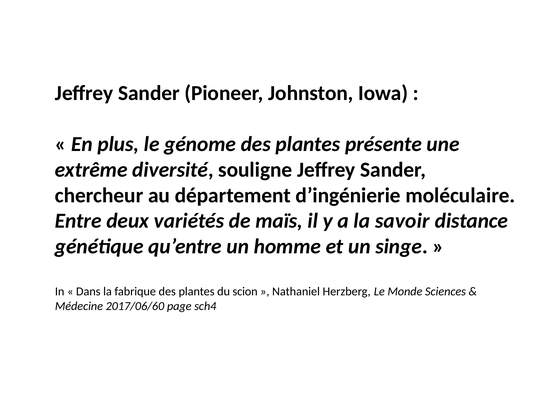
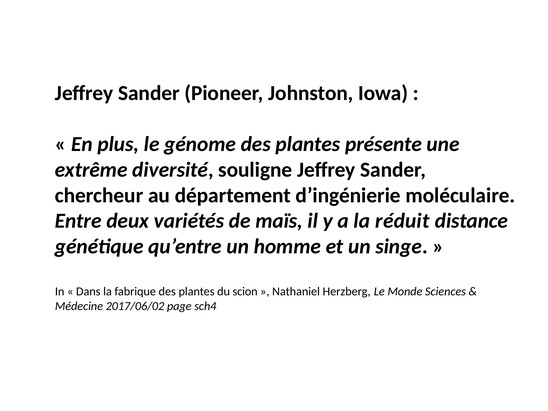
savoir: savoir -> réduit
2017/06/60: 2017/06/60 -> 2017/06/02
